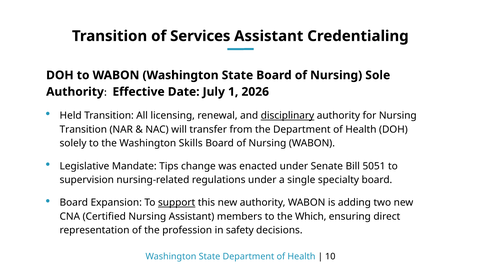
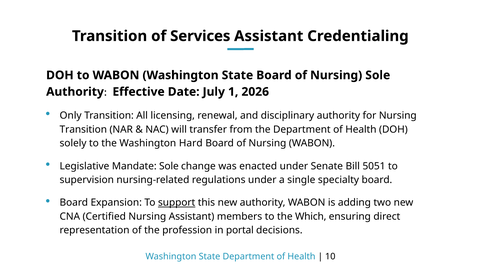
Held: Held -> Only
disciplinary underline: present -> none
Skills: Skills -> Hard
Mandate Tips: Tips -> Sole
safety: safety -> portal
